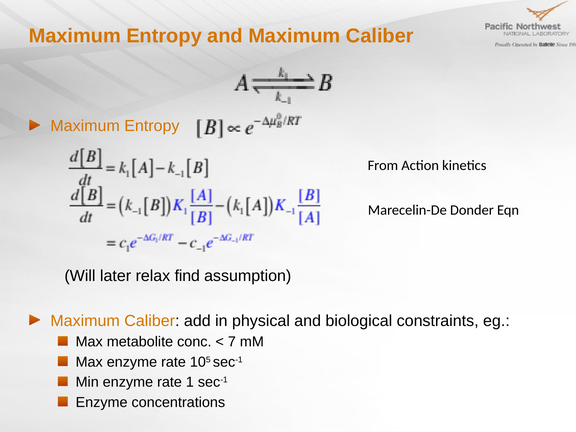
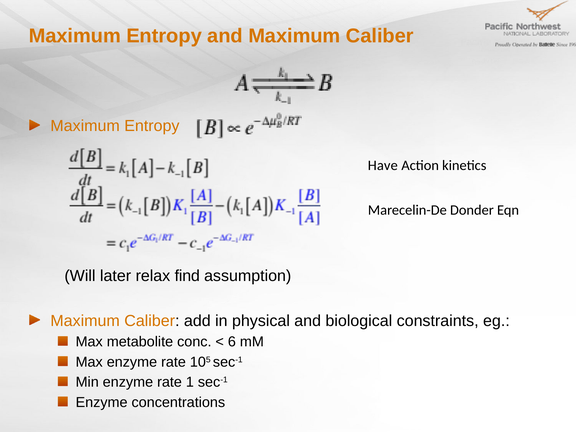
From: From -> Have
7: 7 -> 6
